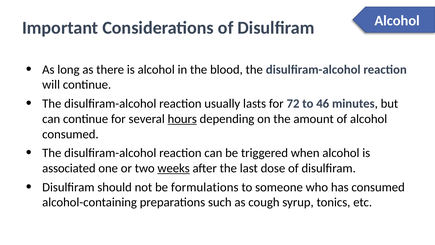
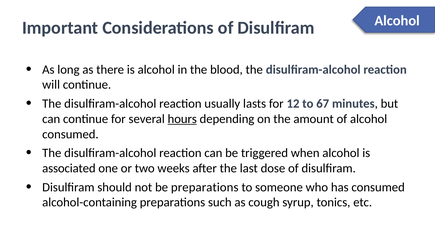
72: 72 -> 12
46: 46 -> 67
weeks underline: present -> none
be formulations: formulations -> preparations
